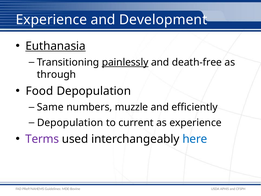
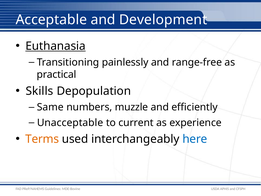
Experience at (51, 20): Experience -> Acceptable
painlessly underline: present -> none
death-free: death-free -> range-free
through: through -> practical
Food: Food -> Skills
Depopulation at (70, 123): Depopulation -> Unacceptable
Terms colour: purple -> orange
